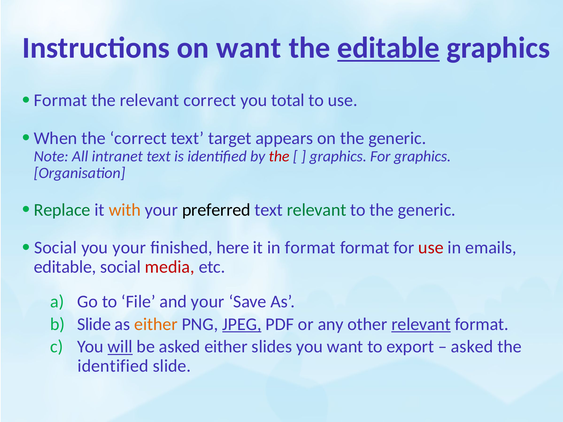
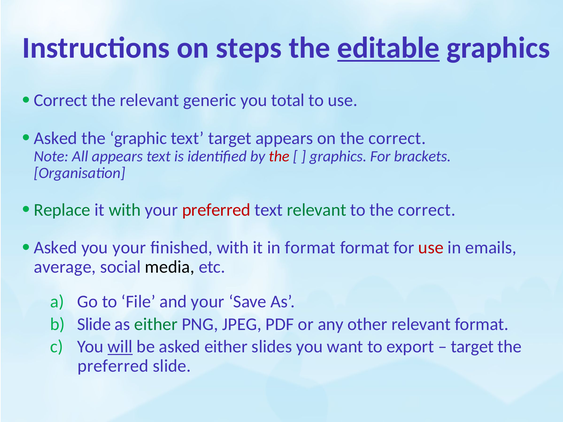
on want: want -> steps
Format at (60, 100): Format -> Correct
relevant correct: correct -> generic
When at (56, 138): When -> Asked
the correct: correct -> graphic
on the generic: generic -> correct
All intranet: intranet -> appears
For graphics: graphics -> brackets
with at (125, 210) colour: orange -> green
preferred at (216, 210) colour: black -> red
to the generic: generic -> correct
Social at (55, 248): Social -> Asked
finished here: here -> with
editable at (65, 267): editable -> average
media colour: red -> black
either at (156, 324) colour: orange -> green
JPEG underline: present -> none
relevant at (421, 324) underline: present -> none
asked at (472, 347): asked -> target
identified at (113, 366): identified -> preferred
